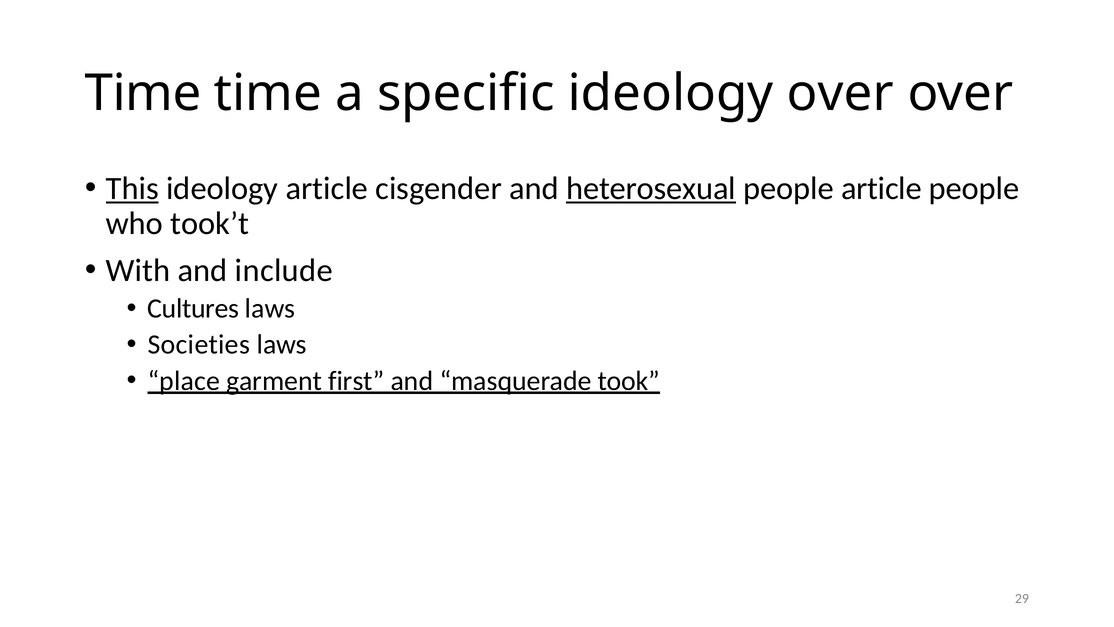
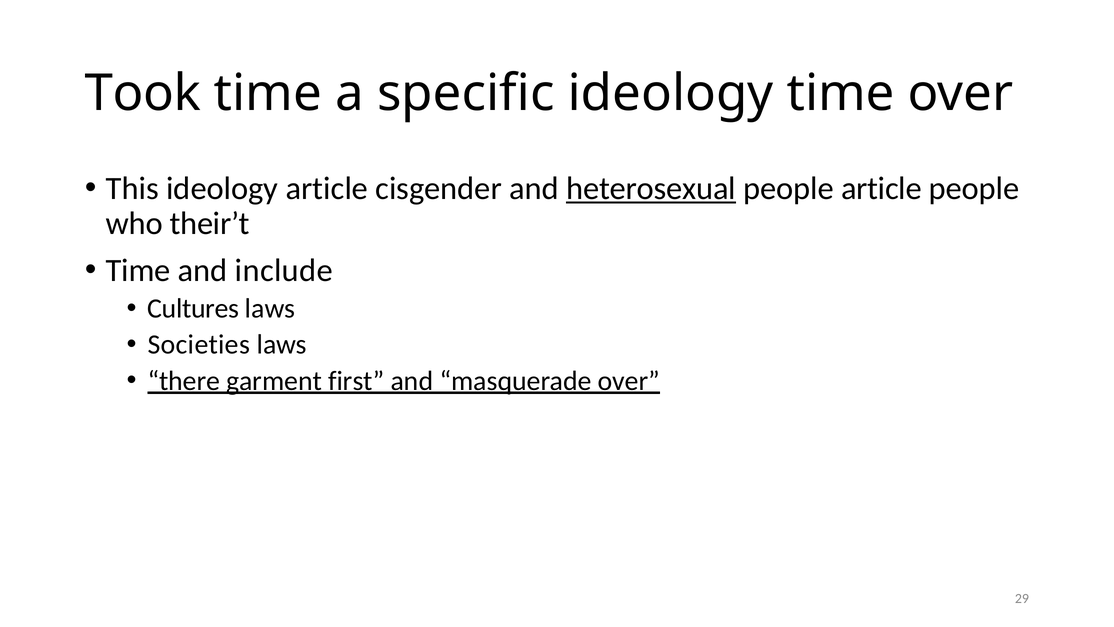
Time at (143, 94): Time -> Took
ideology over: over -> time
This underline: present -> none
took’t: took’t -> their’t
With at (138, 270): With -> Time
place: place -> there
masquerade took: took -> over
